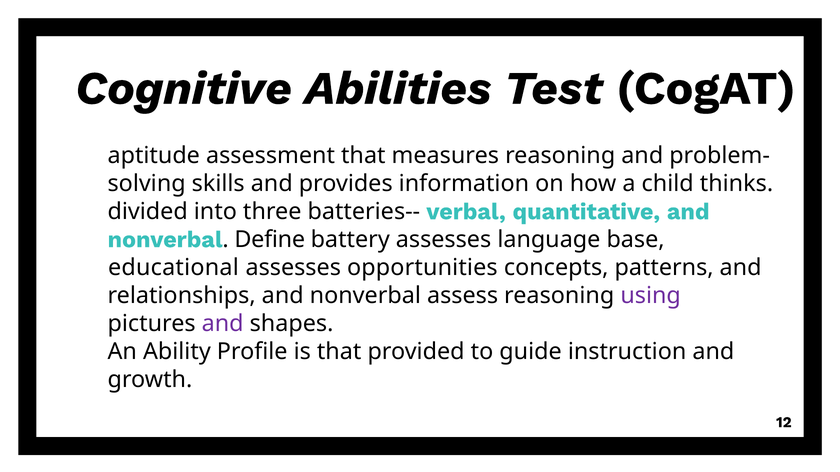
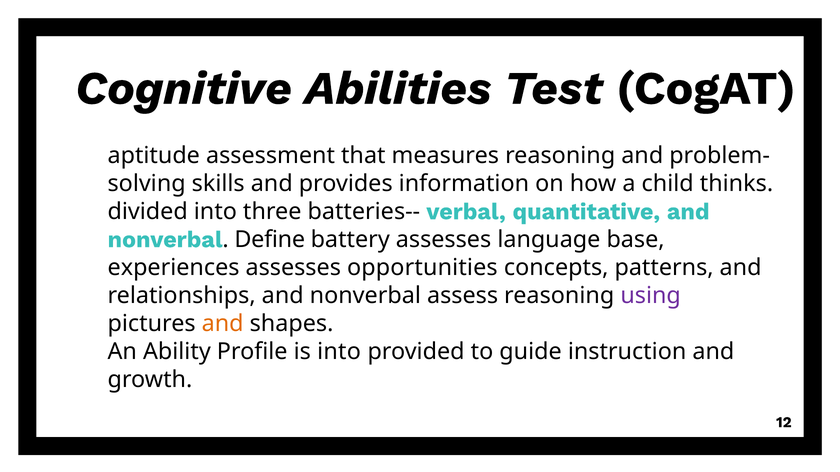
educational: educational -> experiences
and at (223, 324) colour: purple -> orange
is that: that -> into
